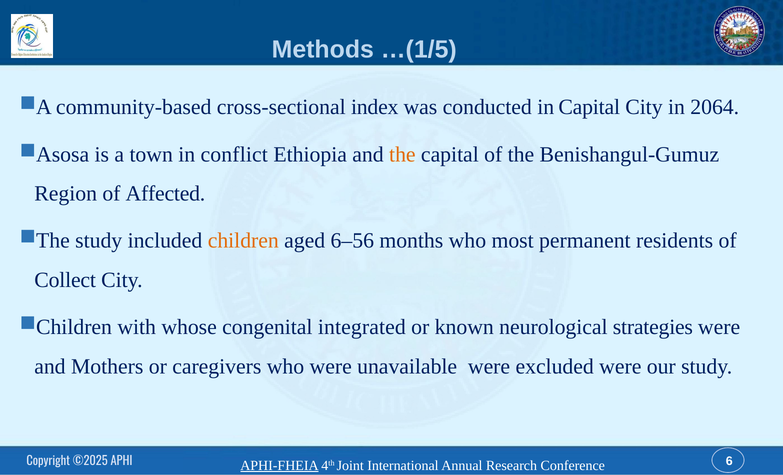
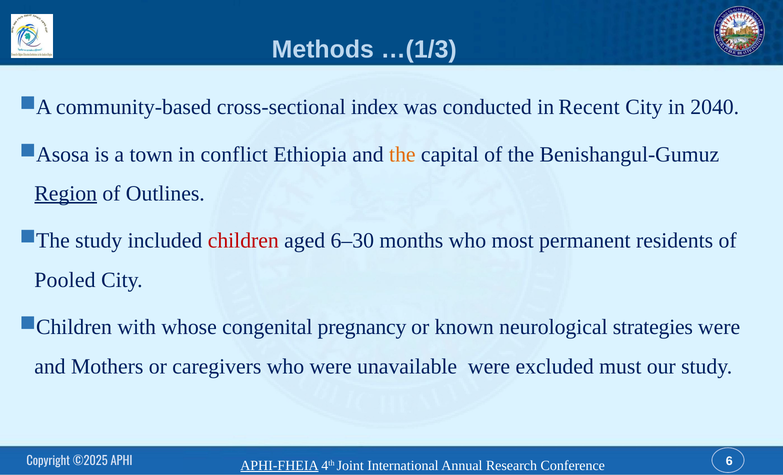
…(1/5: …(1/5 -> …(1/3
in Capital: Capital -> Recent
2064: 2064 -> 2040
Region underline: none -> present
Affected: Affected -> Outlines
children colour: orange -> red
6–56: 6–56 -> 6–30
Collect: Collect -> Pooled
integrated: integrated -> pregnancy
excluded were: were -> must
